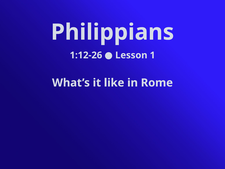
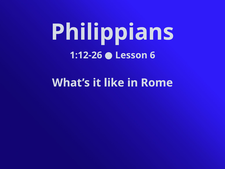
1: 1 -> 6
